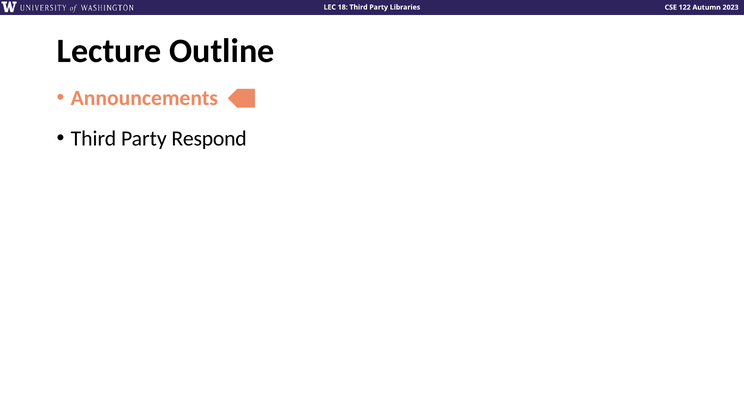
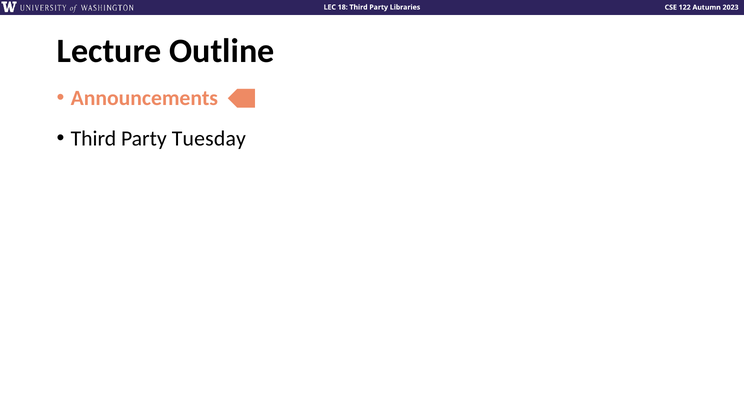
Respond: Respond -> Tuesday
